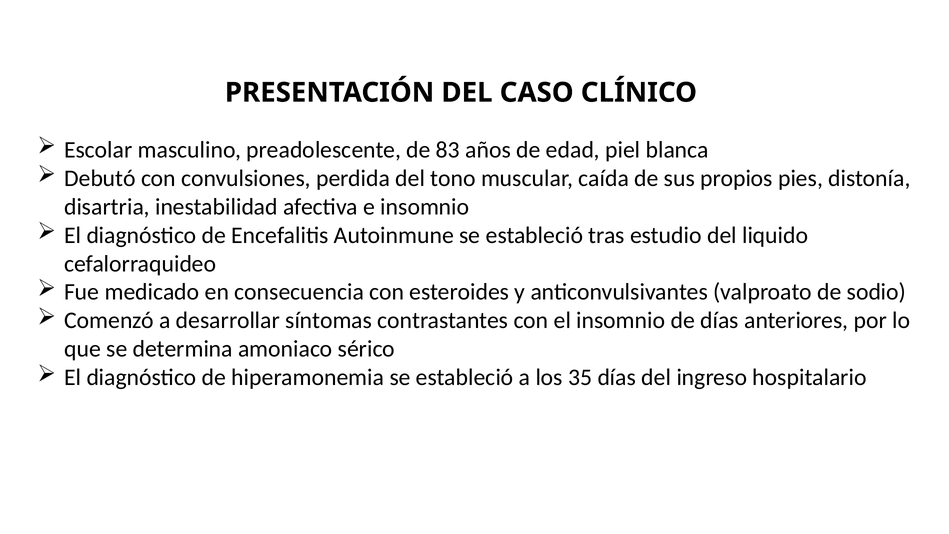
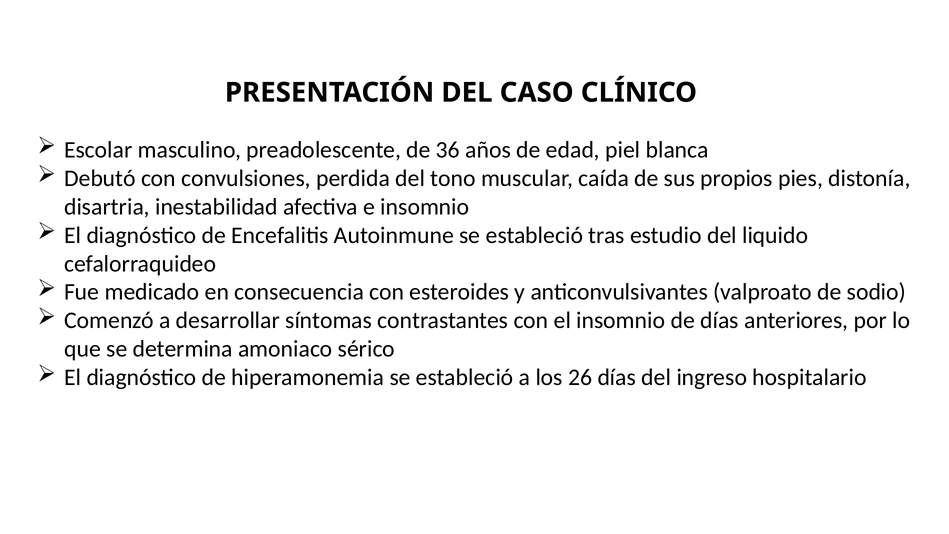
83: 83 -> 36
35: 35 -> 26
